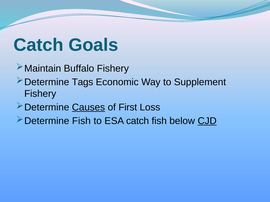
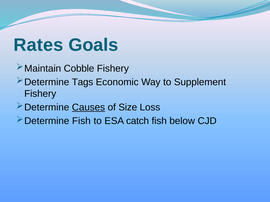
Catch at (38, 45): Catch -> Rates
Buffalo: Buffalo -> Cobble
First: First -> Size
CJD underline: present -> none
